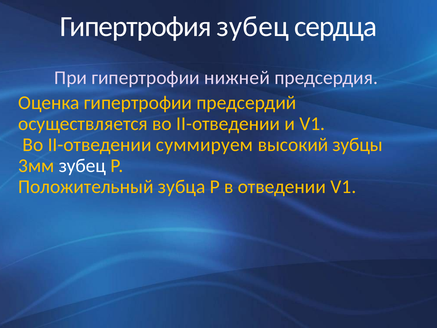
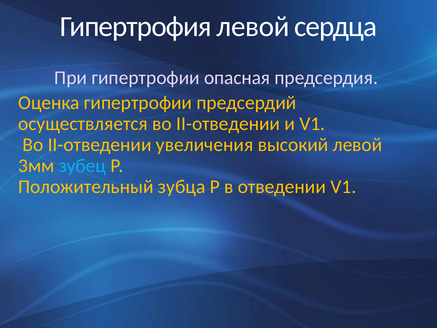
Гипертрофия зубец: зубец -> левой
нижней: нижней -> опасная
суммируем: суммируем -> увеличения
высокий зубцы: зубцы -> левой
зубец at (82, 166) colour: white -> light blue
